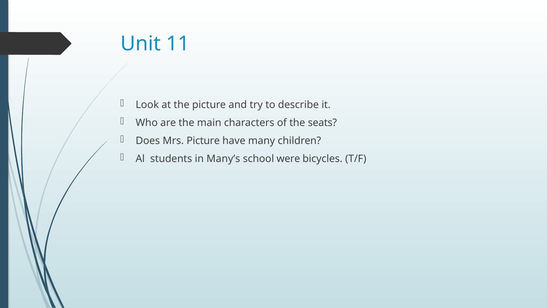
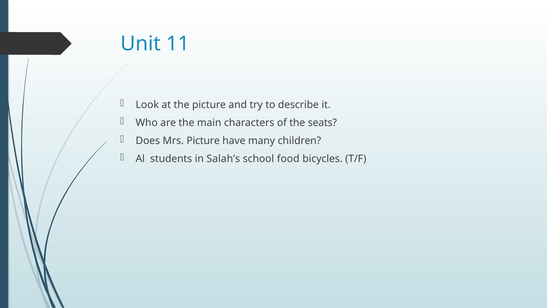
Many’s: Many’s -> Salah’s
were: were -> food
